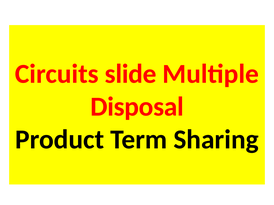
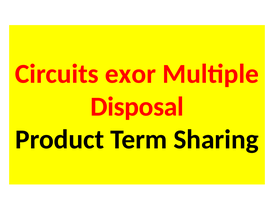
slide: slide -> exor
